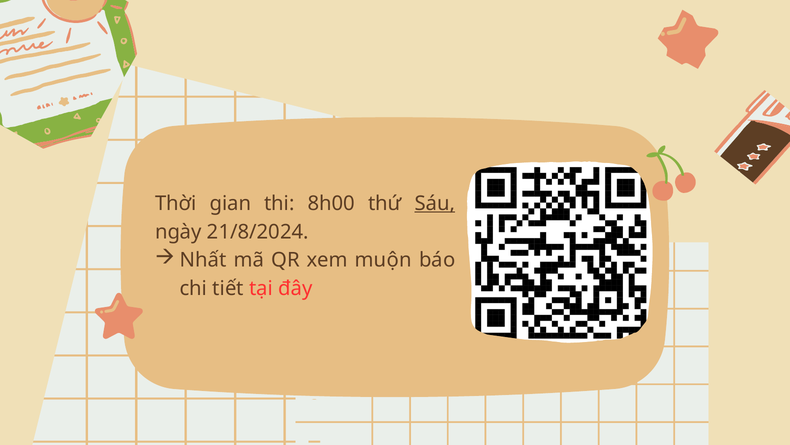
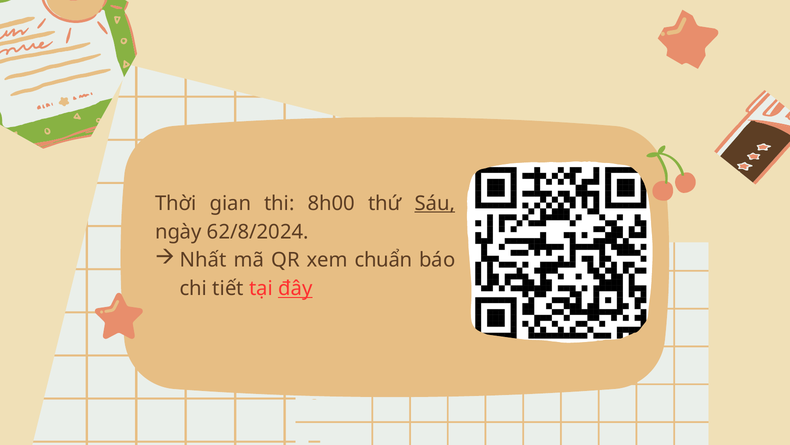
21/8/2024: 21/8/2024 -> 62/8/2024
muộn: muộn -> chuẩn
đây underline: none -> present
